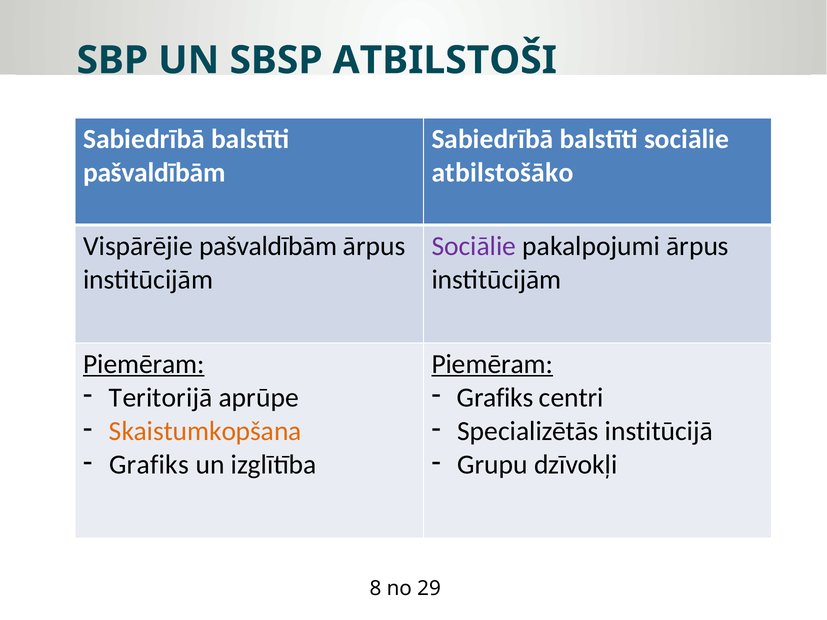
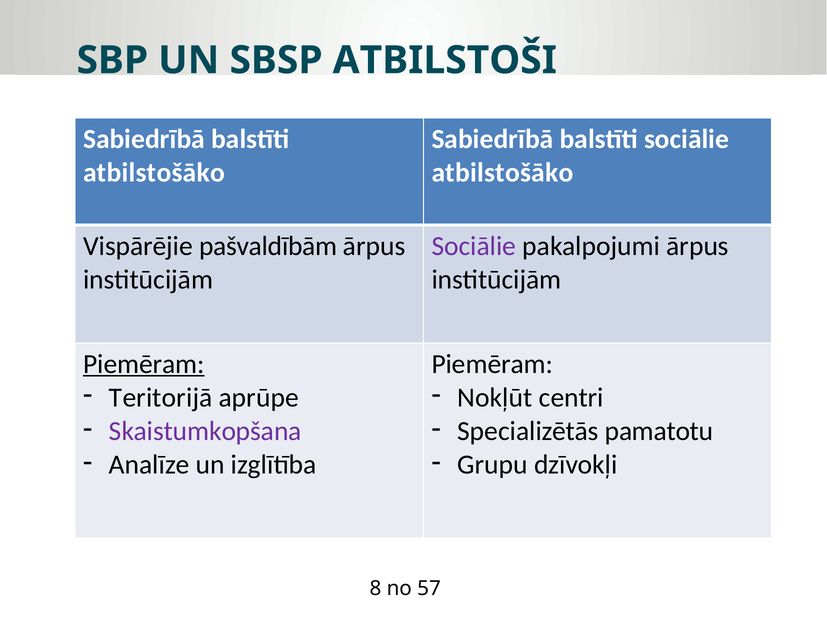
pašvaldībām at (154, 173): pašvaldībām -> atbilstošāko
Piemēram at (492, 364) underline: present -> none
Grafiks at (495, 398): Grafiks -> Nokļūt
Skaistumkopšana colour: orange -> purple
institūcijā: institūcijā -> pamatotu
Grafiks at (149, 465): Grafiks -> Analīze
29: 29 -> 57
